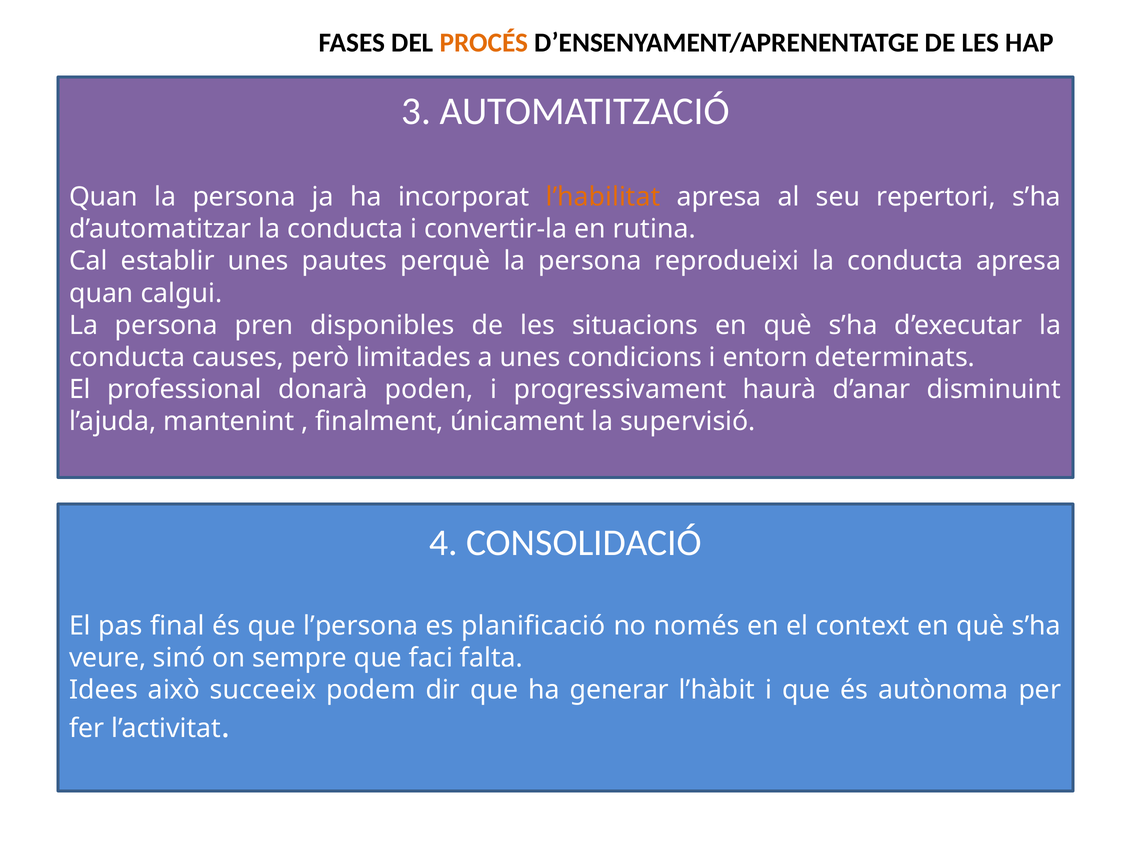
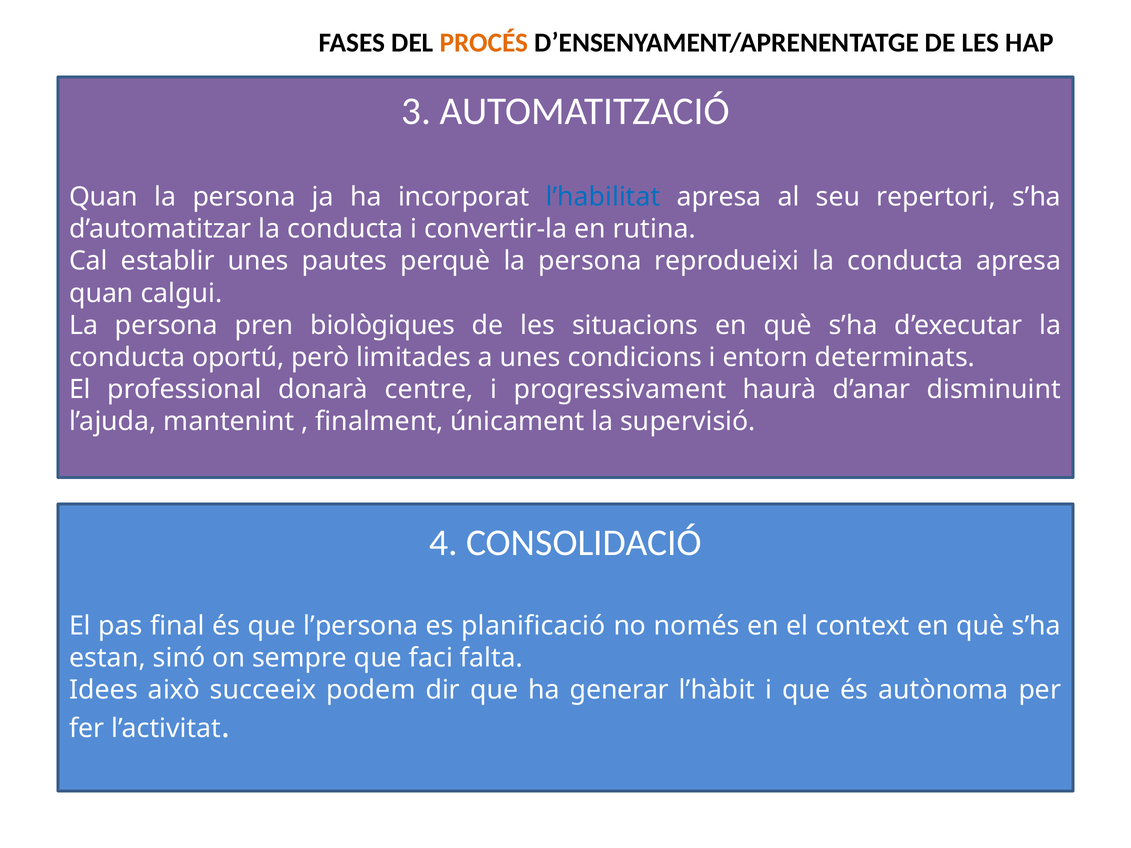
l’habilitat colour: orange -> blue
disponibles: disponibles -> biològiques
causes: causes -> oportú
poden: poden -> centre
veure: veure -> estan
